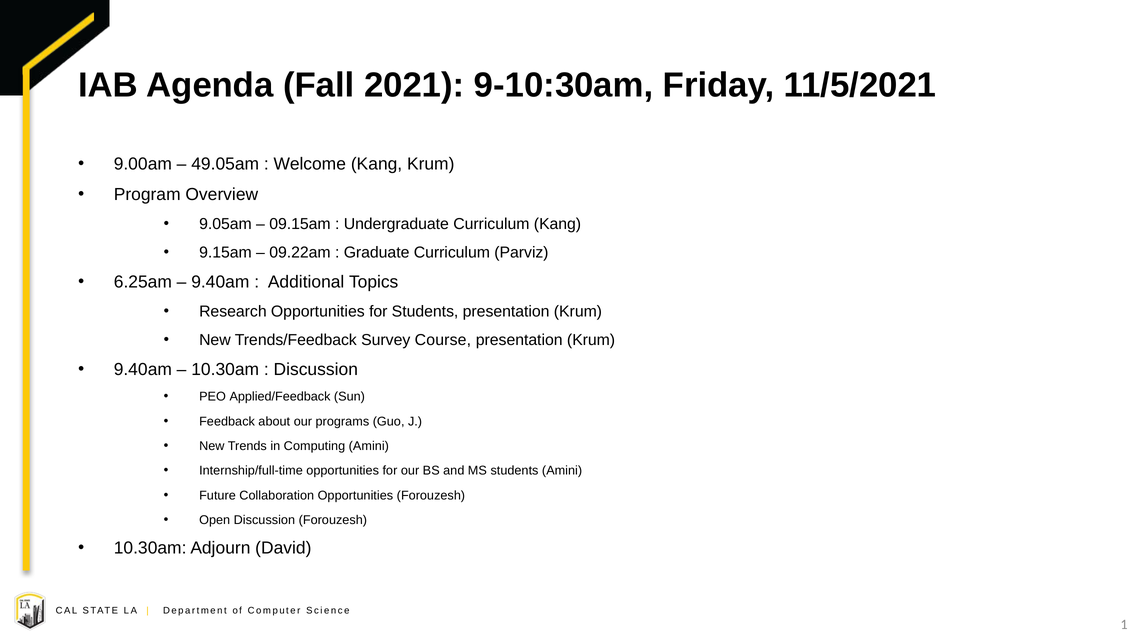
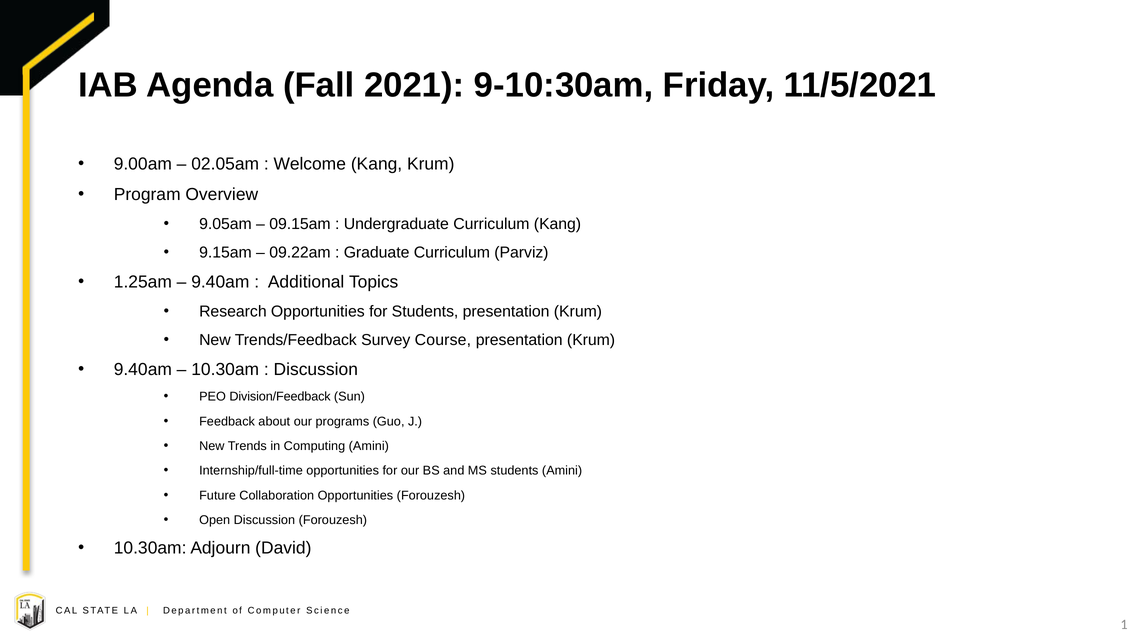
49.05am: 49.05am -> 02.05am
6.25am: 6.25am -> 1.25am
Applied/Feedback: Applied/Feedback -> Division/Feedback
